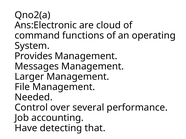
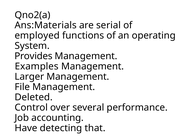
Ans:Electronic: Ans:Electronic -> Ans:Materials
cloud: cloud -> serial
command: command -> employed
Messages: Messages -> Examples
Needed: Needed -> Deleted
